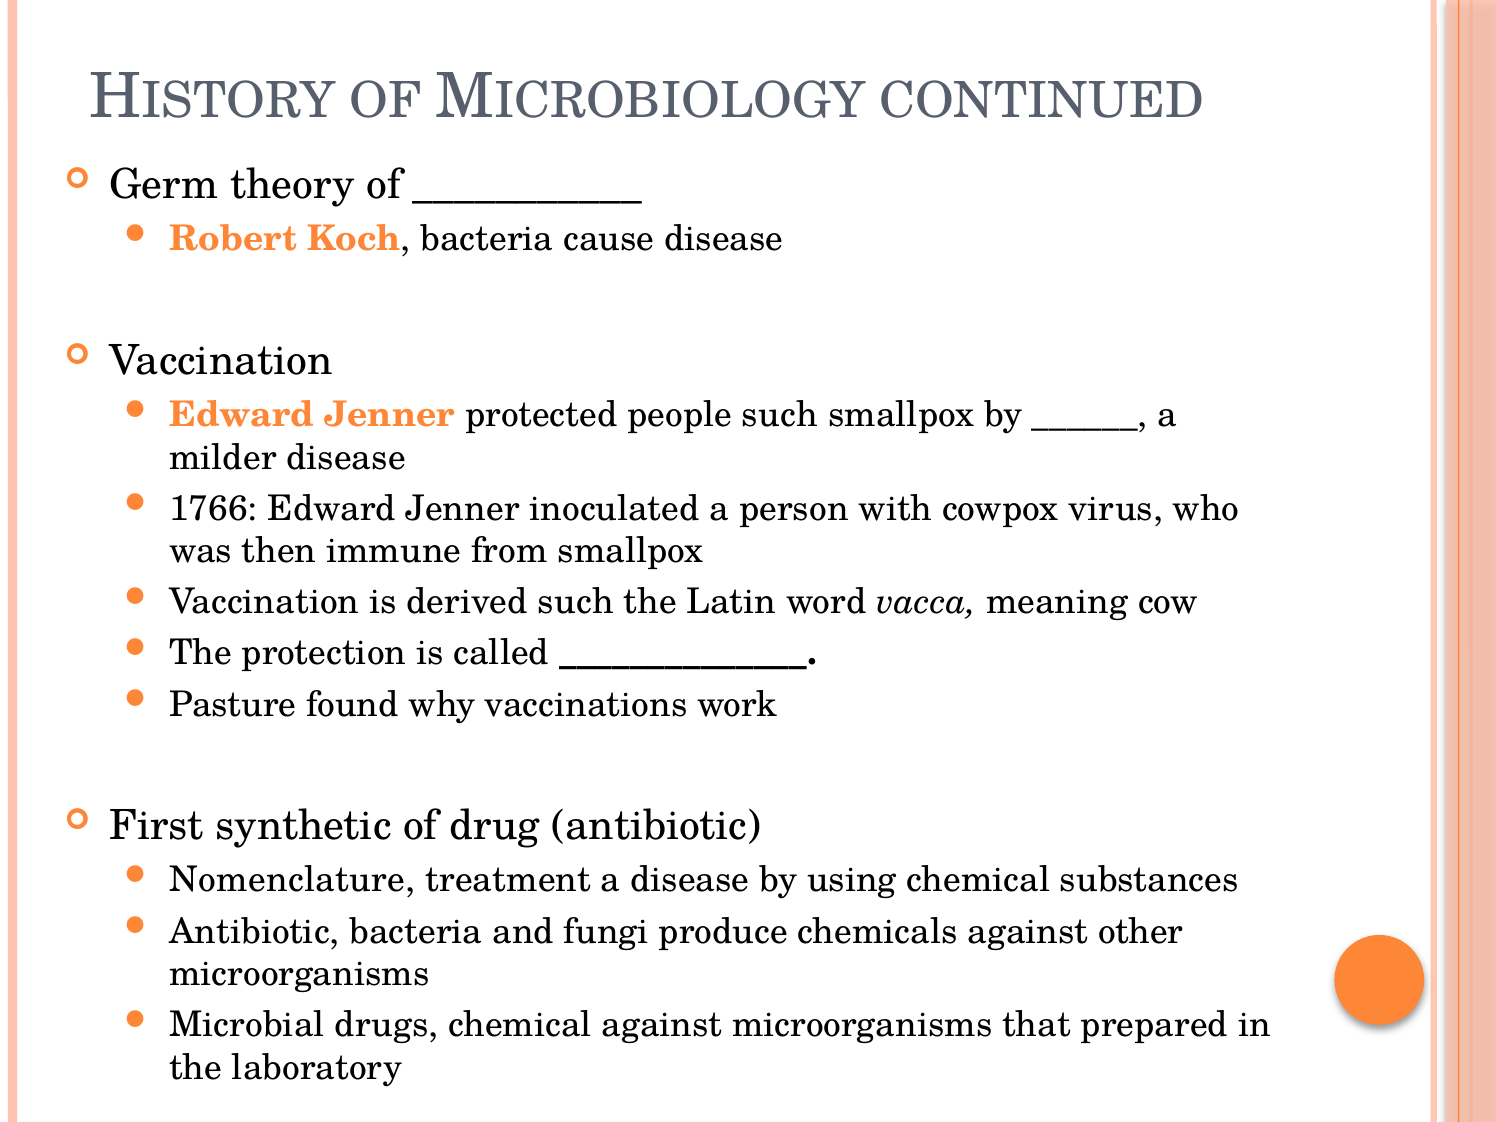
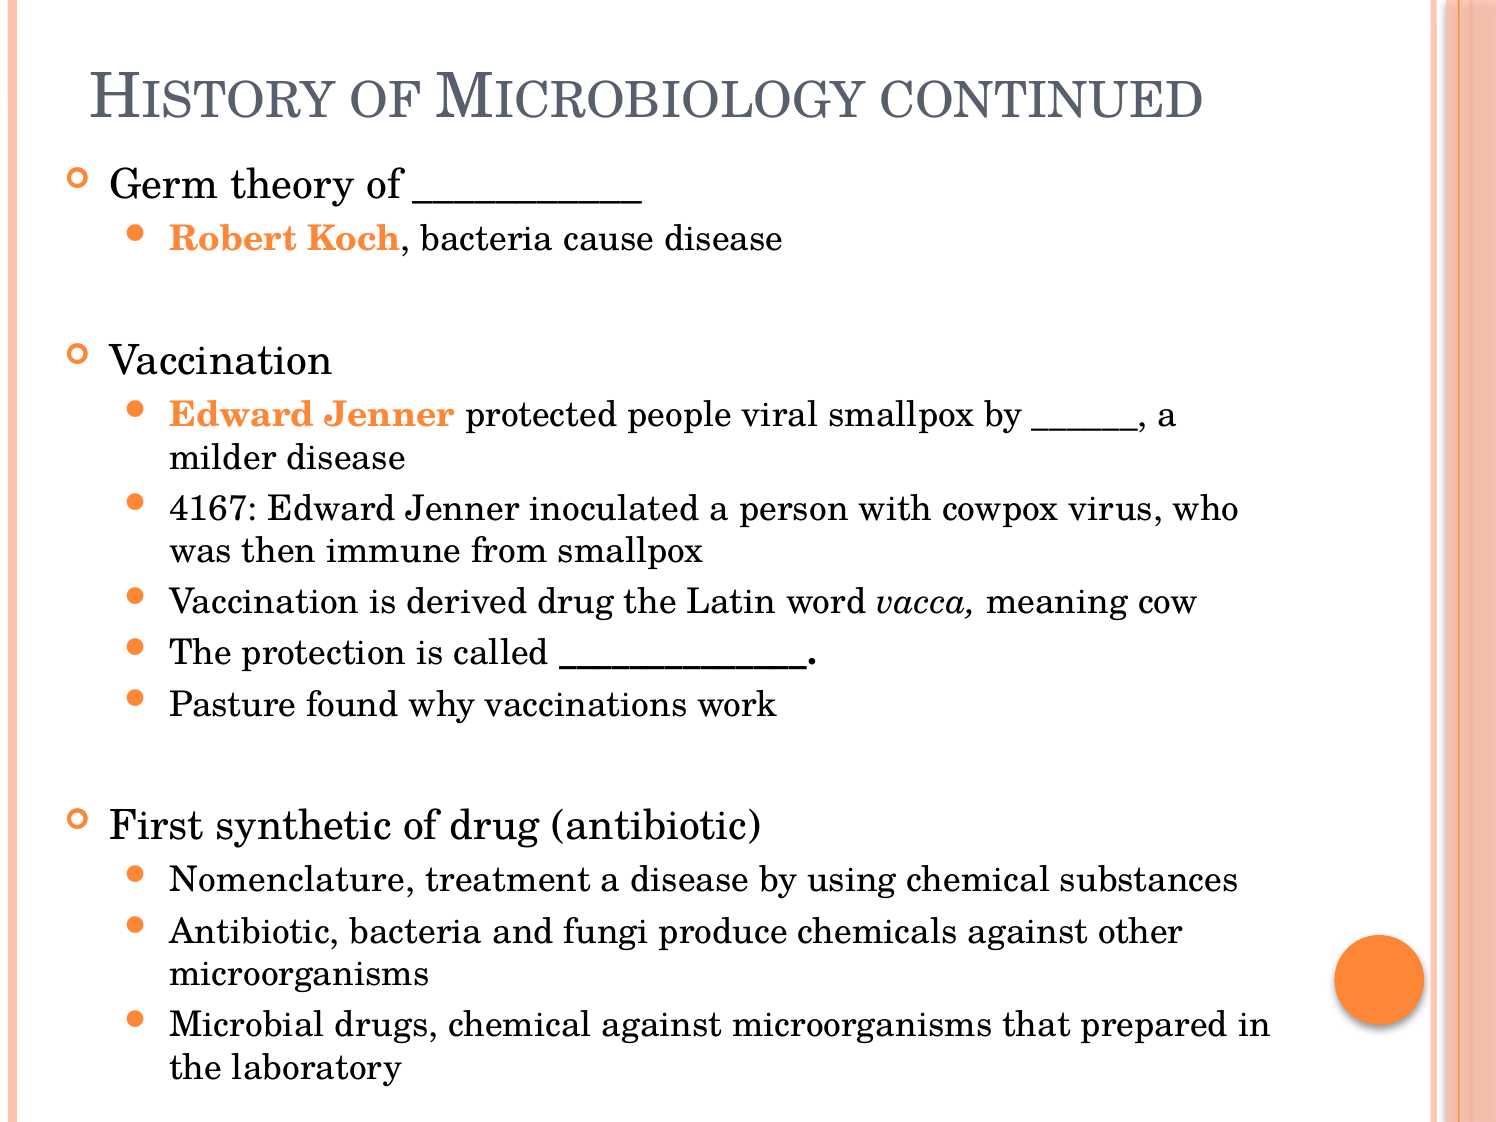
people such: such -> viral
1766: 1766 -> 4167
derived such: such -> drug
